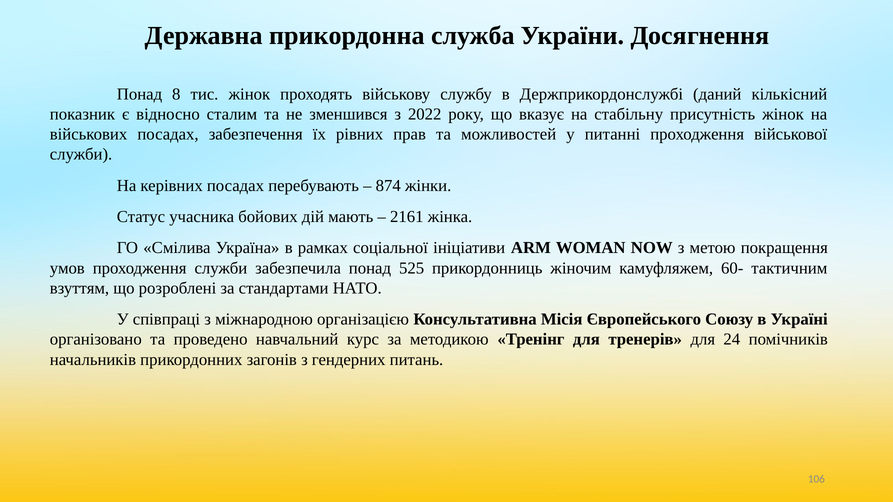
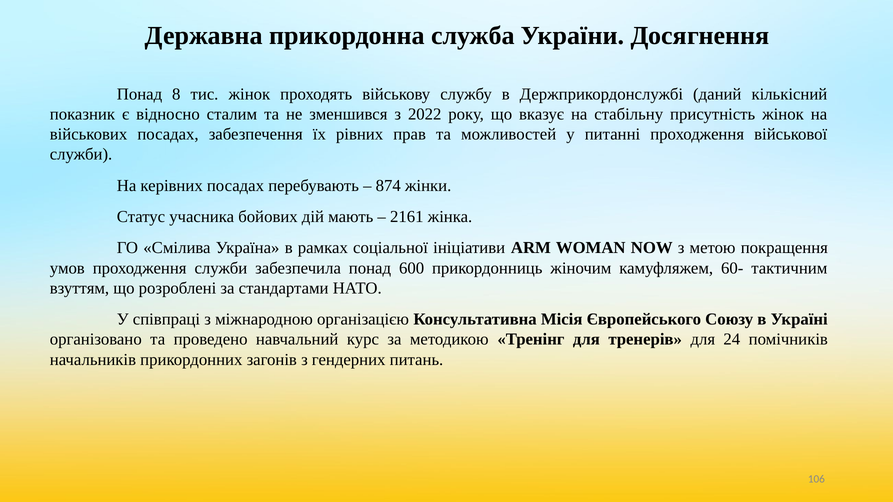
525: 525 -> 600
